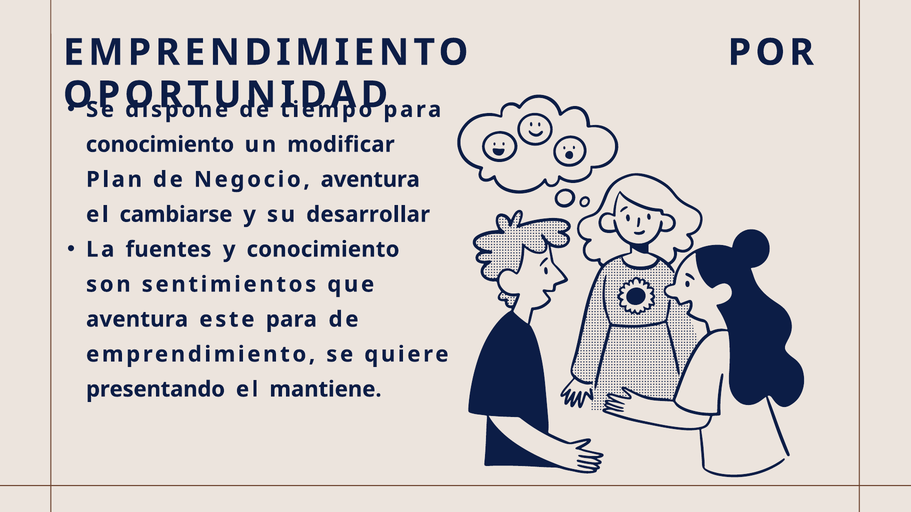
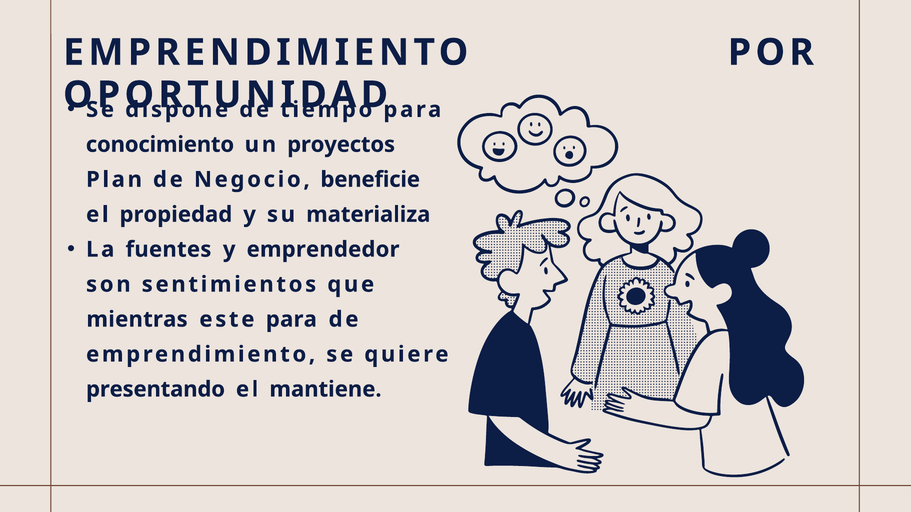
modificar: modificar -> proyectos
Negocio aventura: aventura -> beneficie
cambiarse: cambiarse -> propiedad
desarrollar: desarrollar -> materializa
y conocimiento: conocimiento -> emprendedor
aventura at (137, 320): aventura -> mientras
